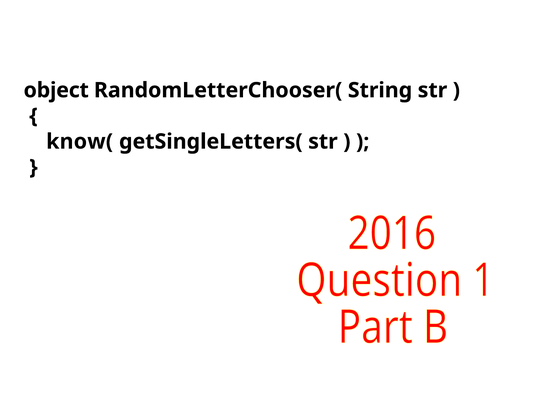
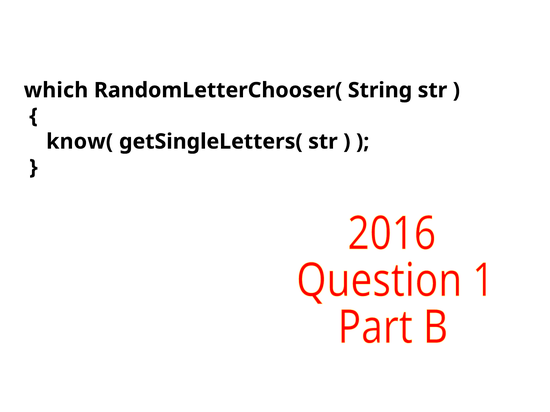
object: object -> which
